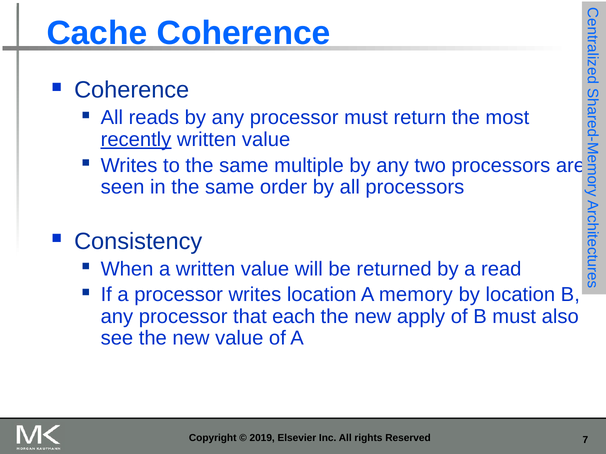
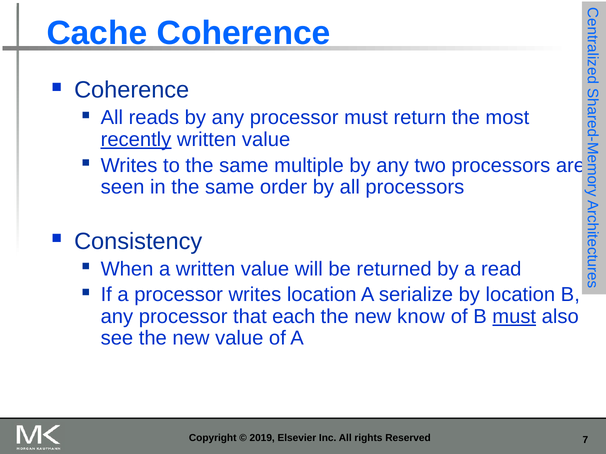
memory: memory -> serialize
apply: apply -> know
must at (514, 317) underline: none -> present
